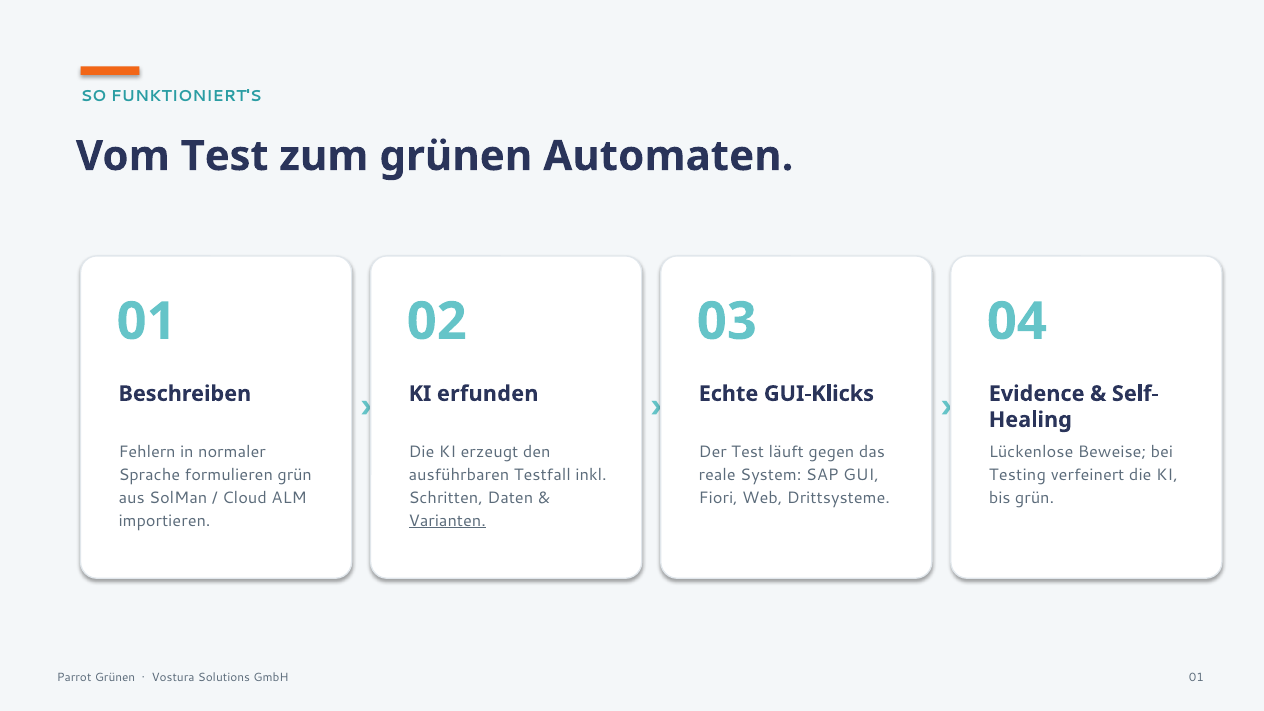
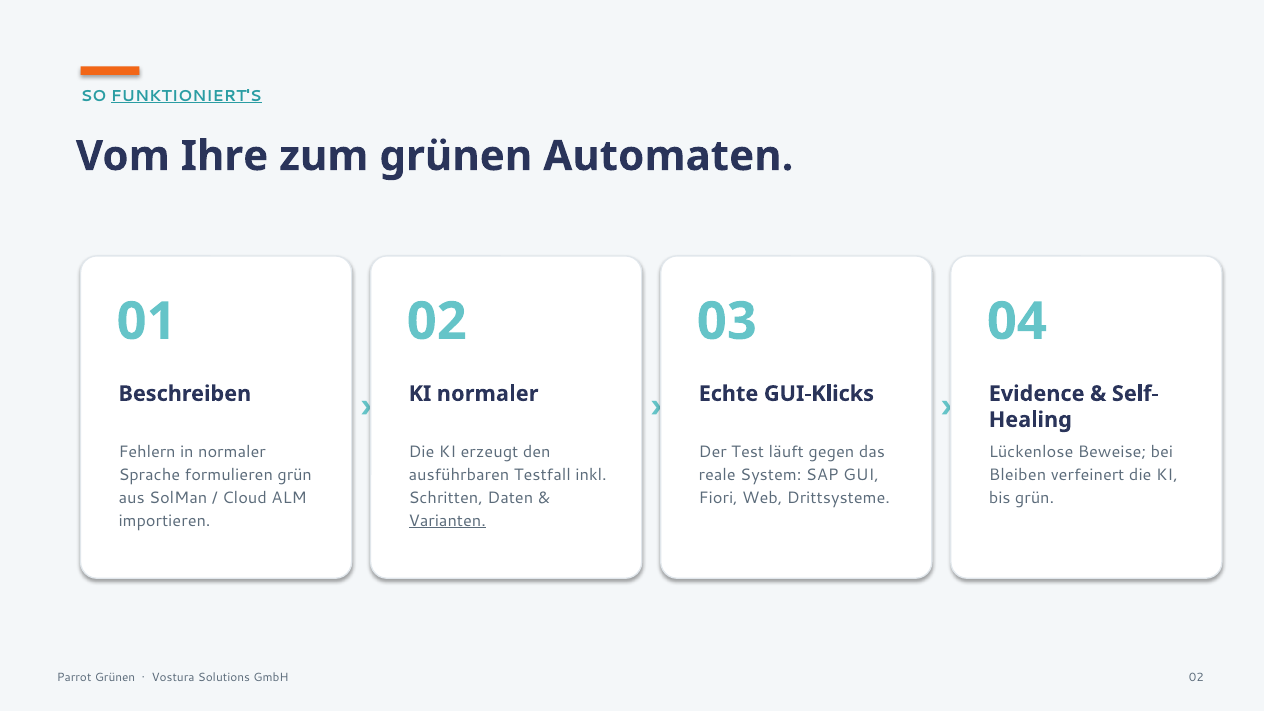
FUNKTIONIERT'S underline: none -> present
Vom Test: Test -> Ihre
KI erfunden: erfunden -> normaler
Testing: Testing -> Bleiben
GmbH 01: 01 -> 02
